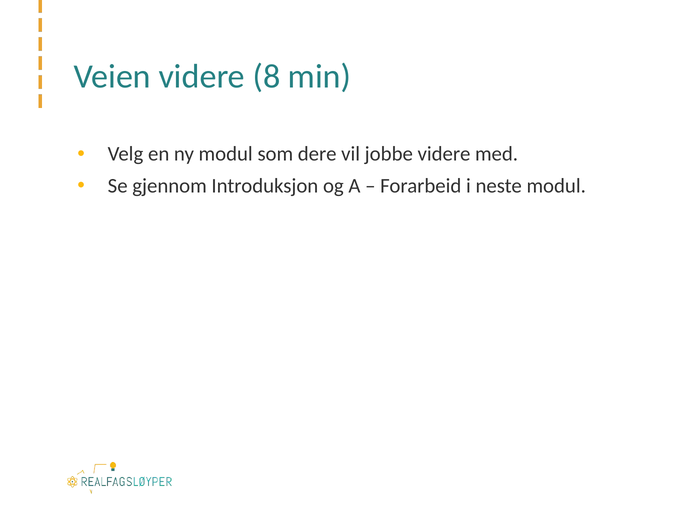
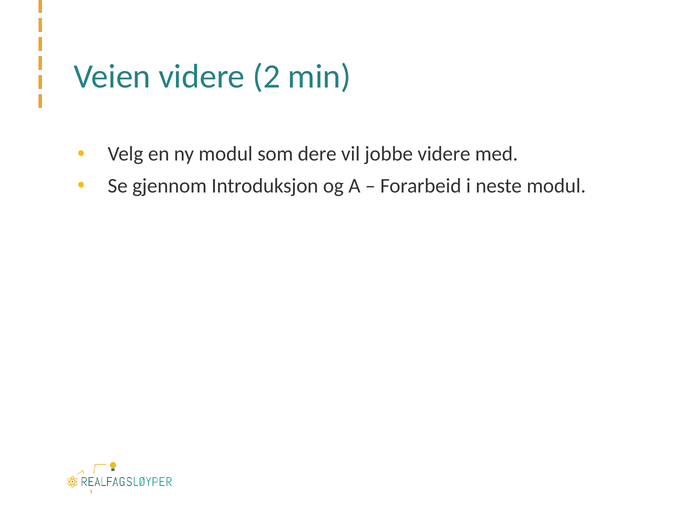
8: 8 -> 2
